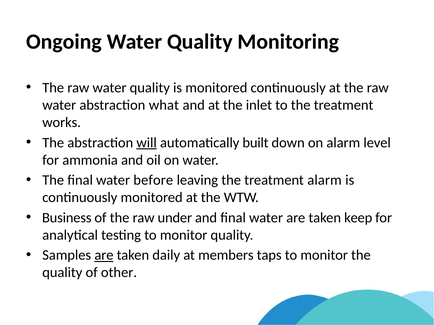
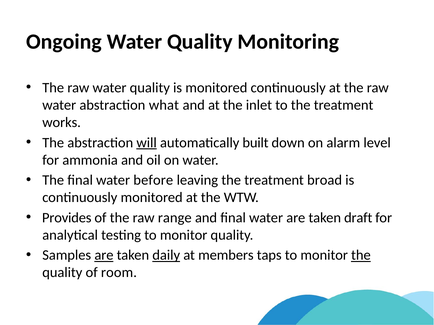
treatment alarm: alarm -> broad
Business: Business -> Provides
under: under -> range
keep: keep -> draft
daily underline: none -> present
the at (361, 256) underline: none -> present
other: other -> room
